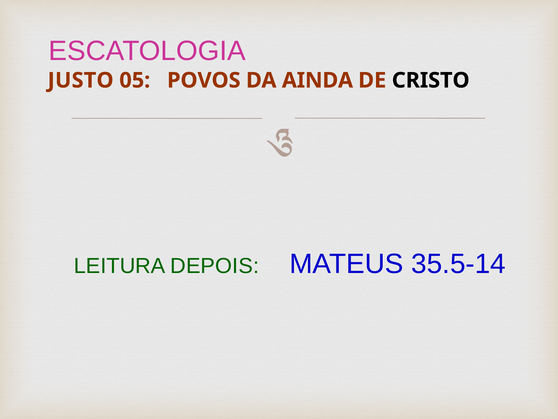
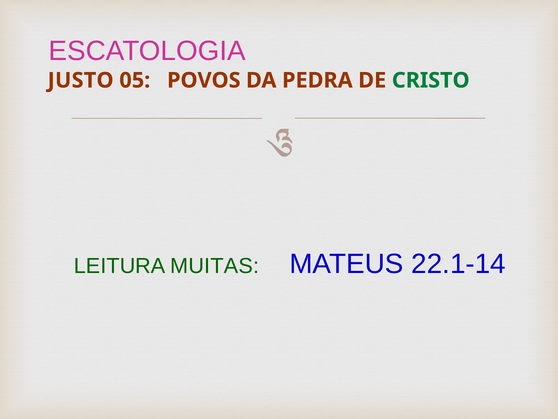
AINDA: AINDA -> PEDRA
CRISTO colour: black -> green
DEPOIS: DEPOIS -> MUITAS
35.5-14: 35.5-14 -> 22.1-14
